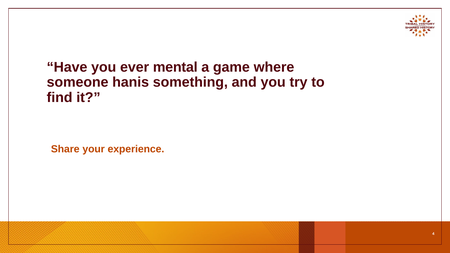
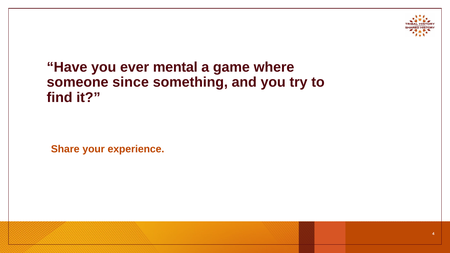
hanis: hanis -> since
